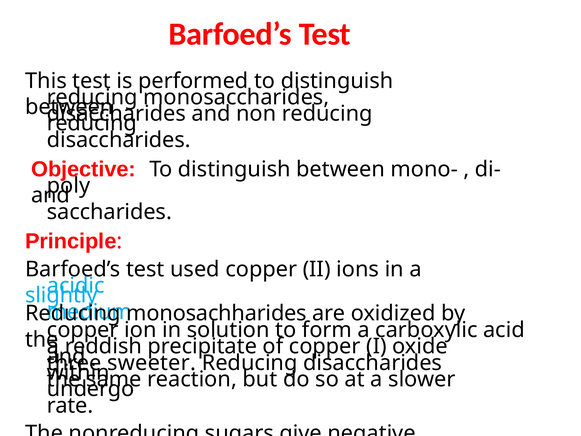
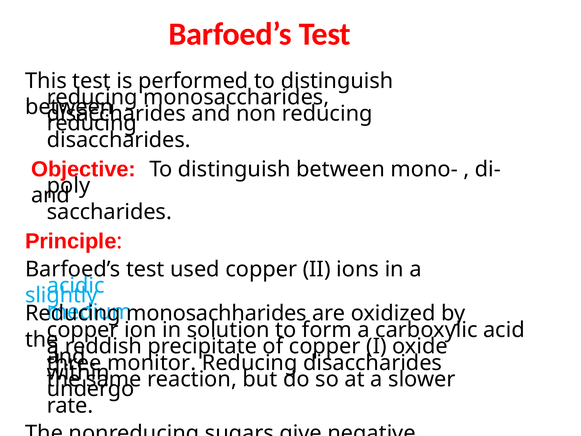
sweeter: sweeter -> monitor
